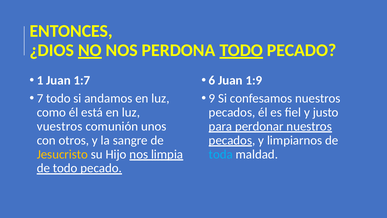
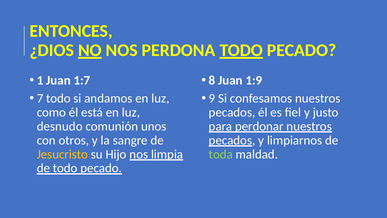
6: 6 -> 8
vuestros: vuestros -> desnudo
toda colour: light blue -> light green
